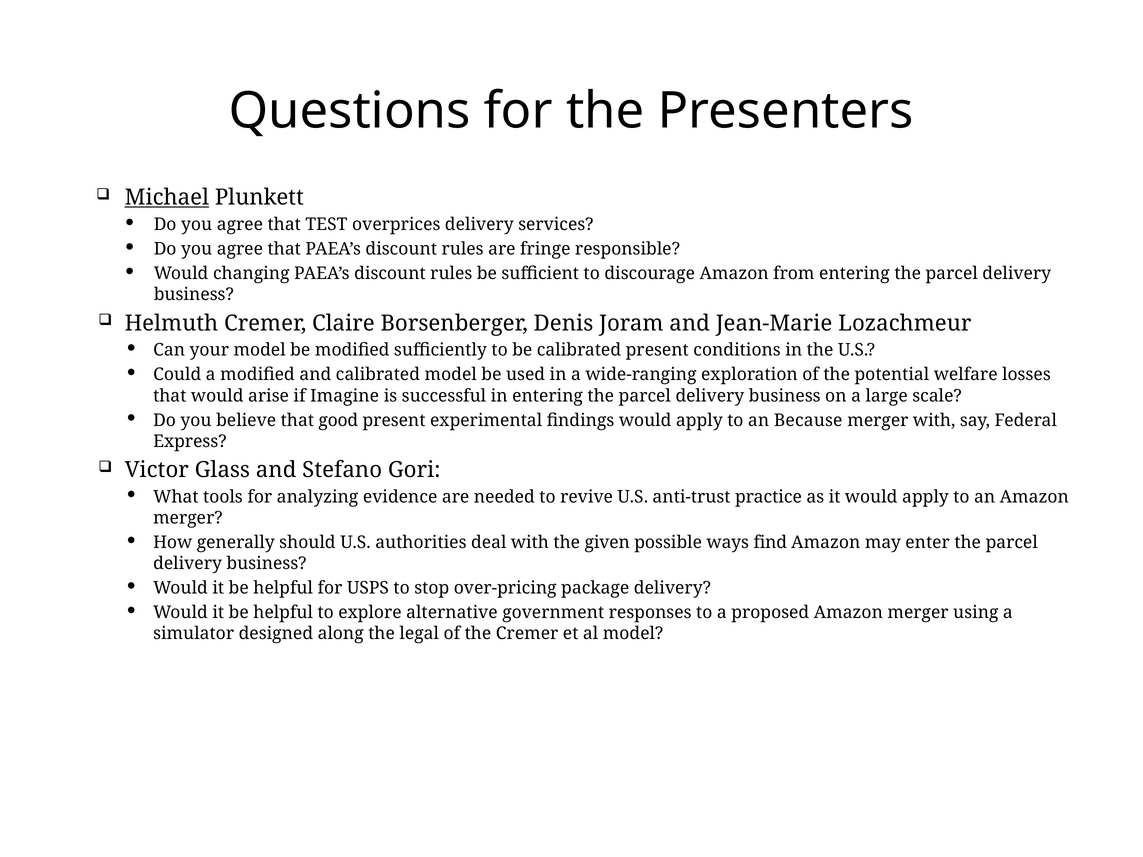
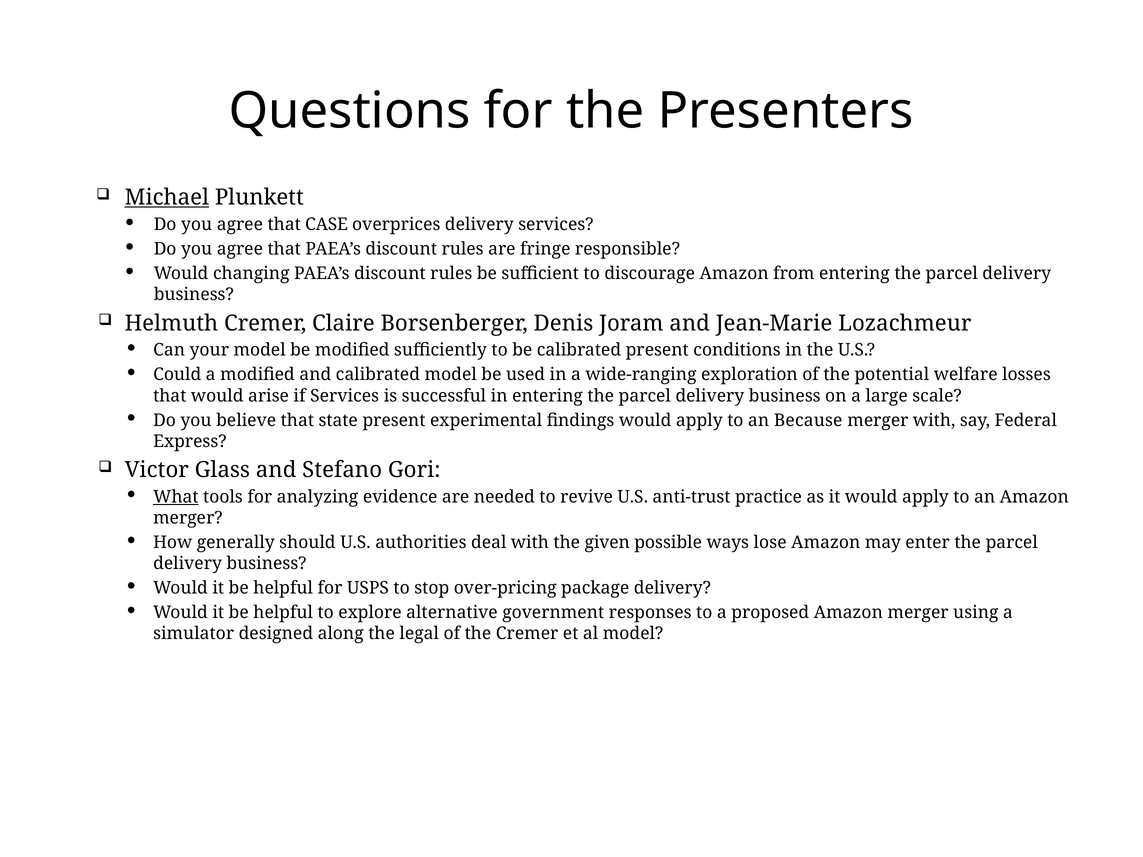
TEST: TEST -> CASE
if Imagine: Imagine -> Services
good: good -> state
What underline: none -> present
find: find -> lose
